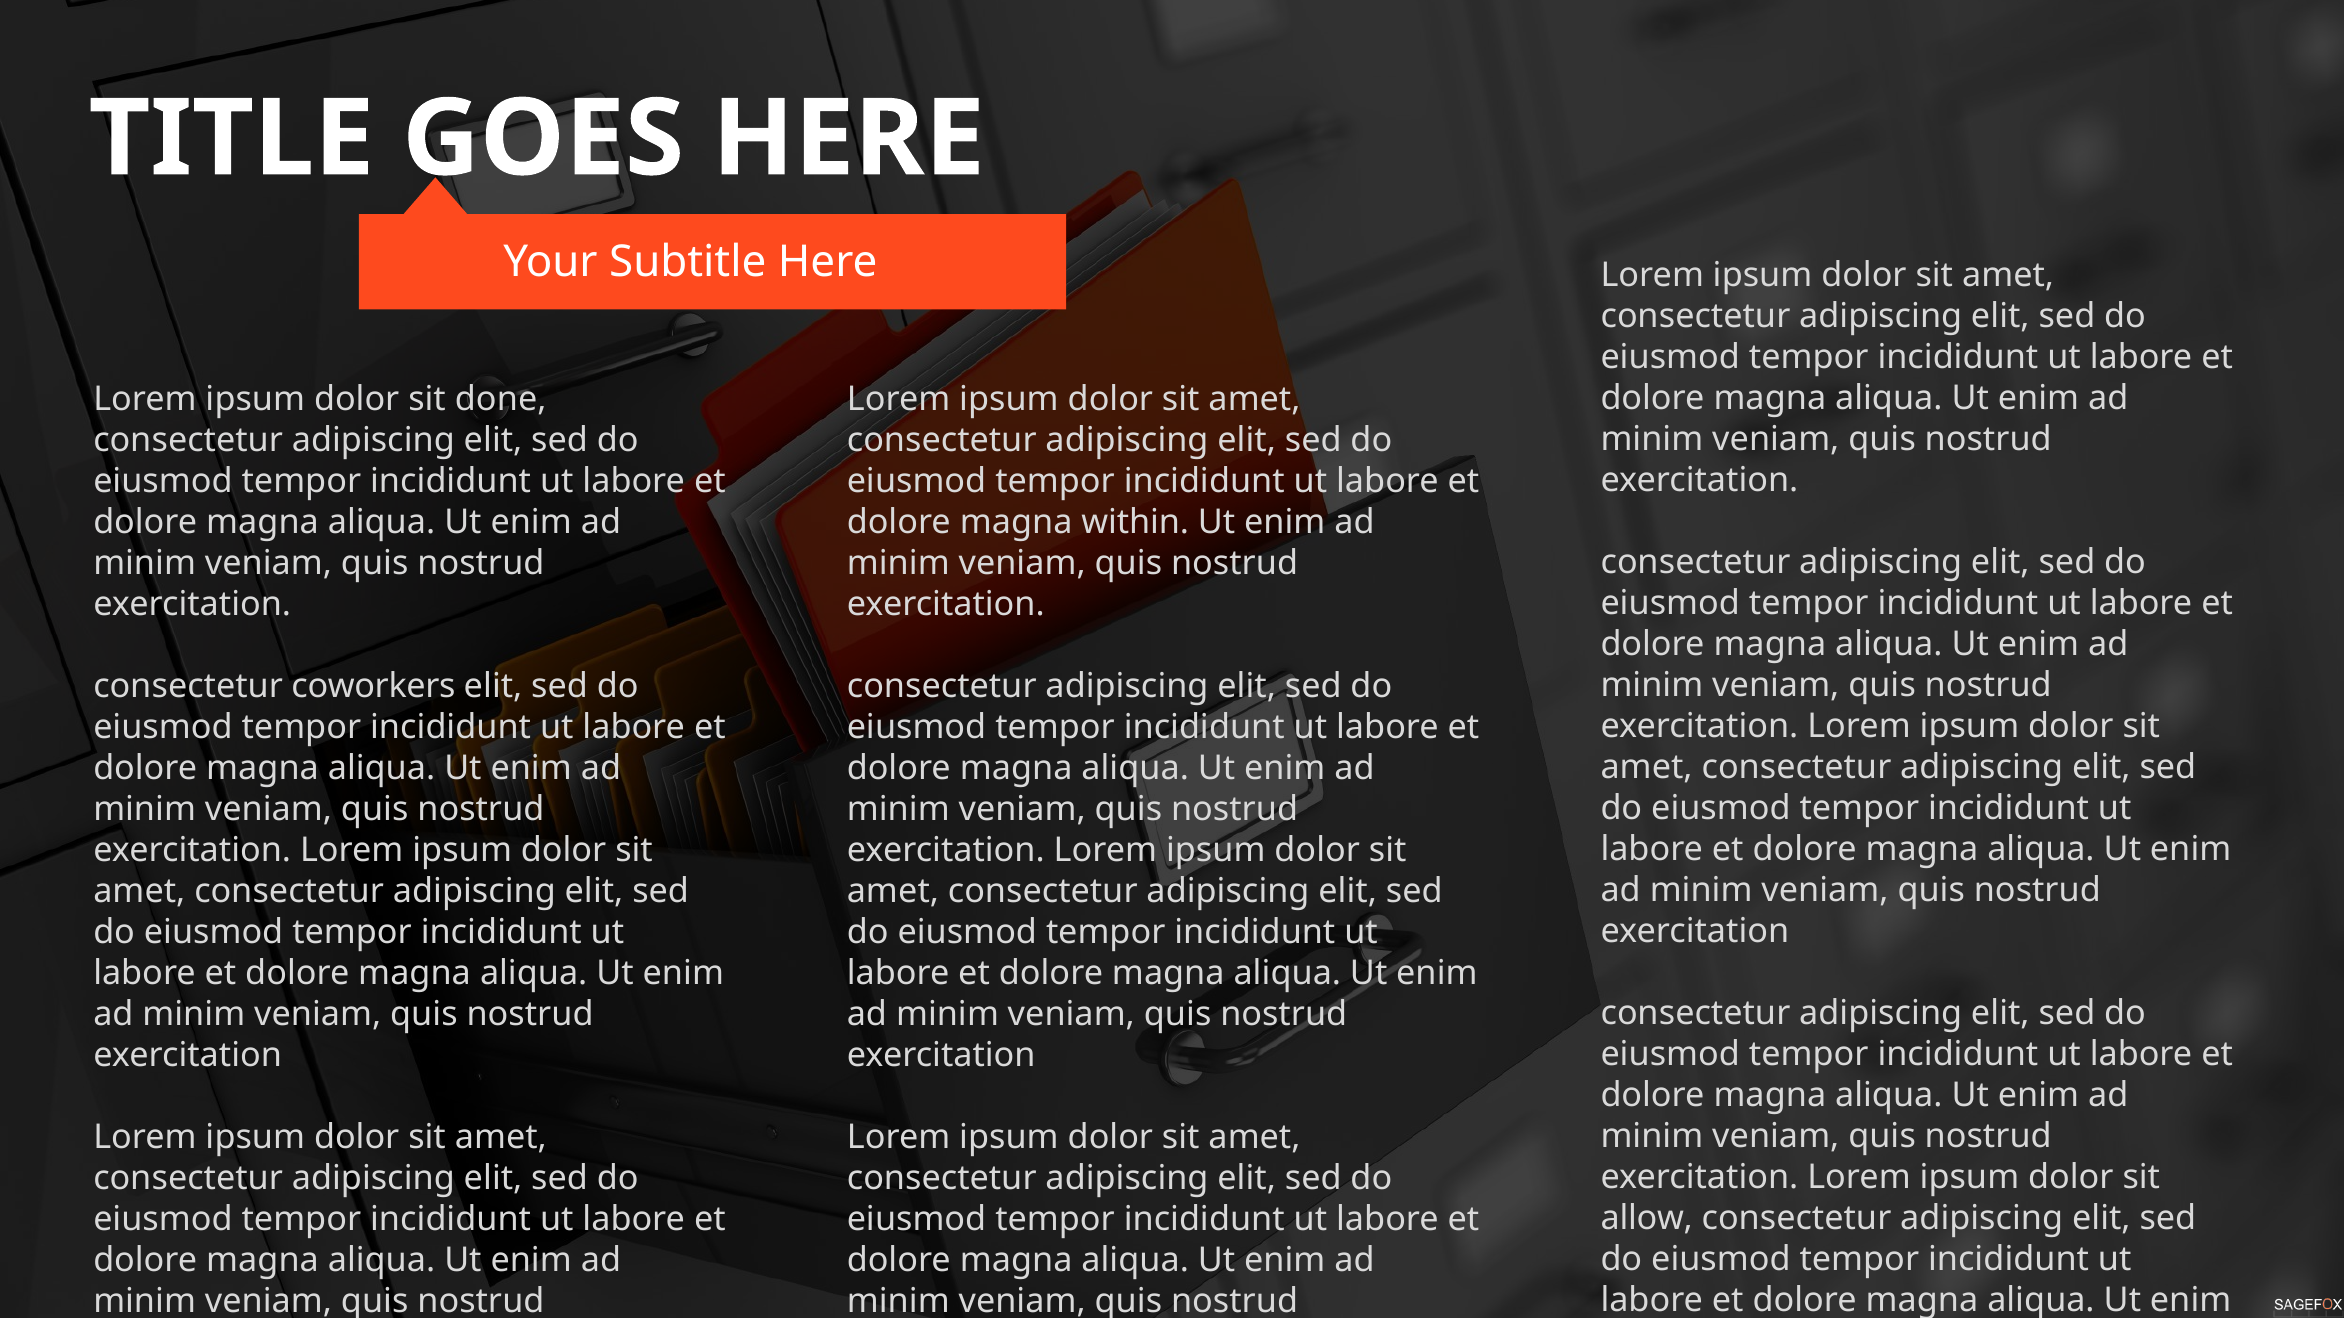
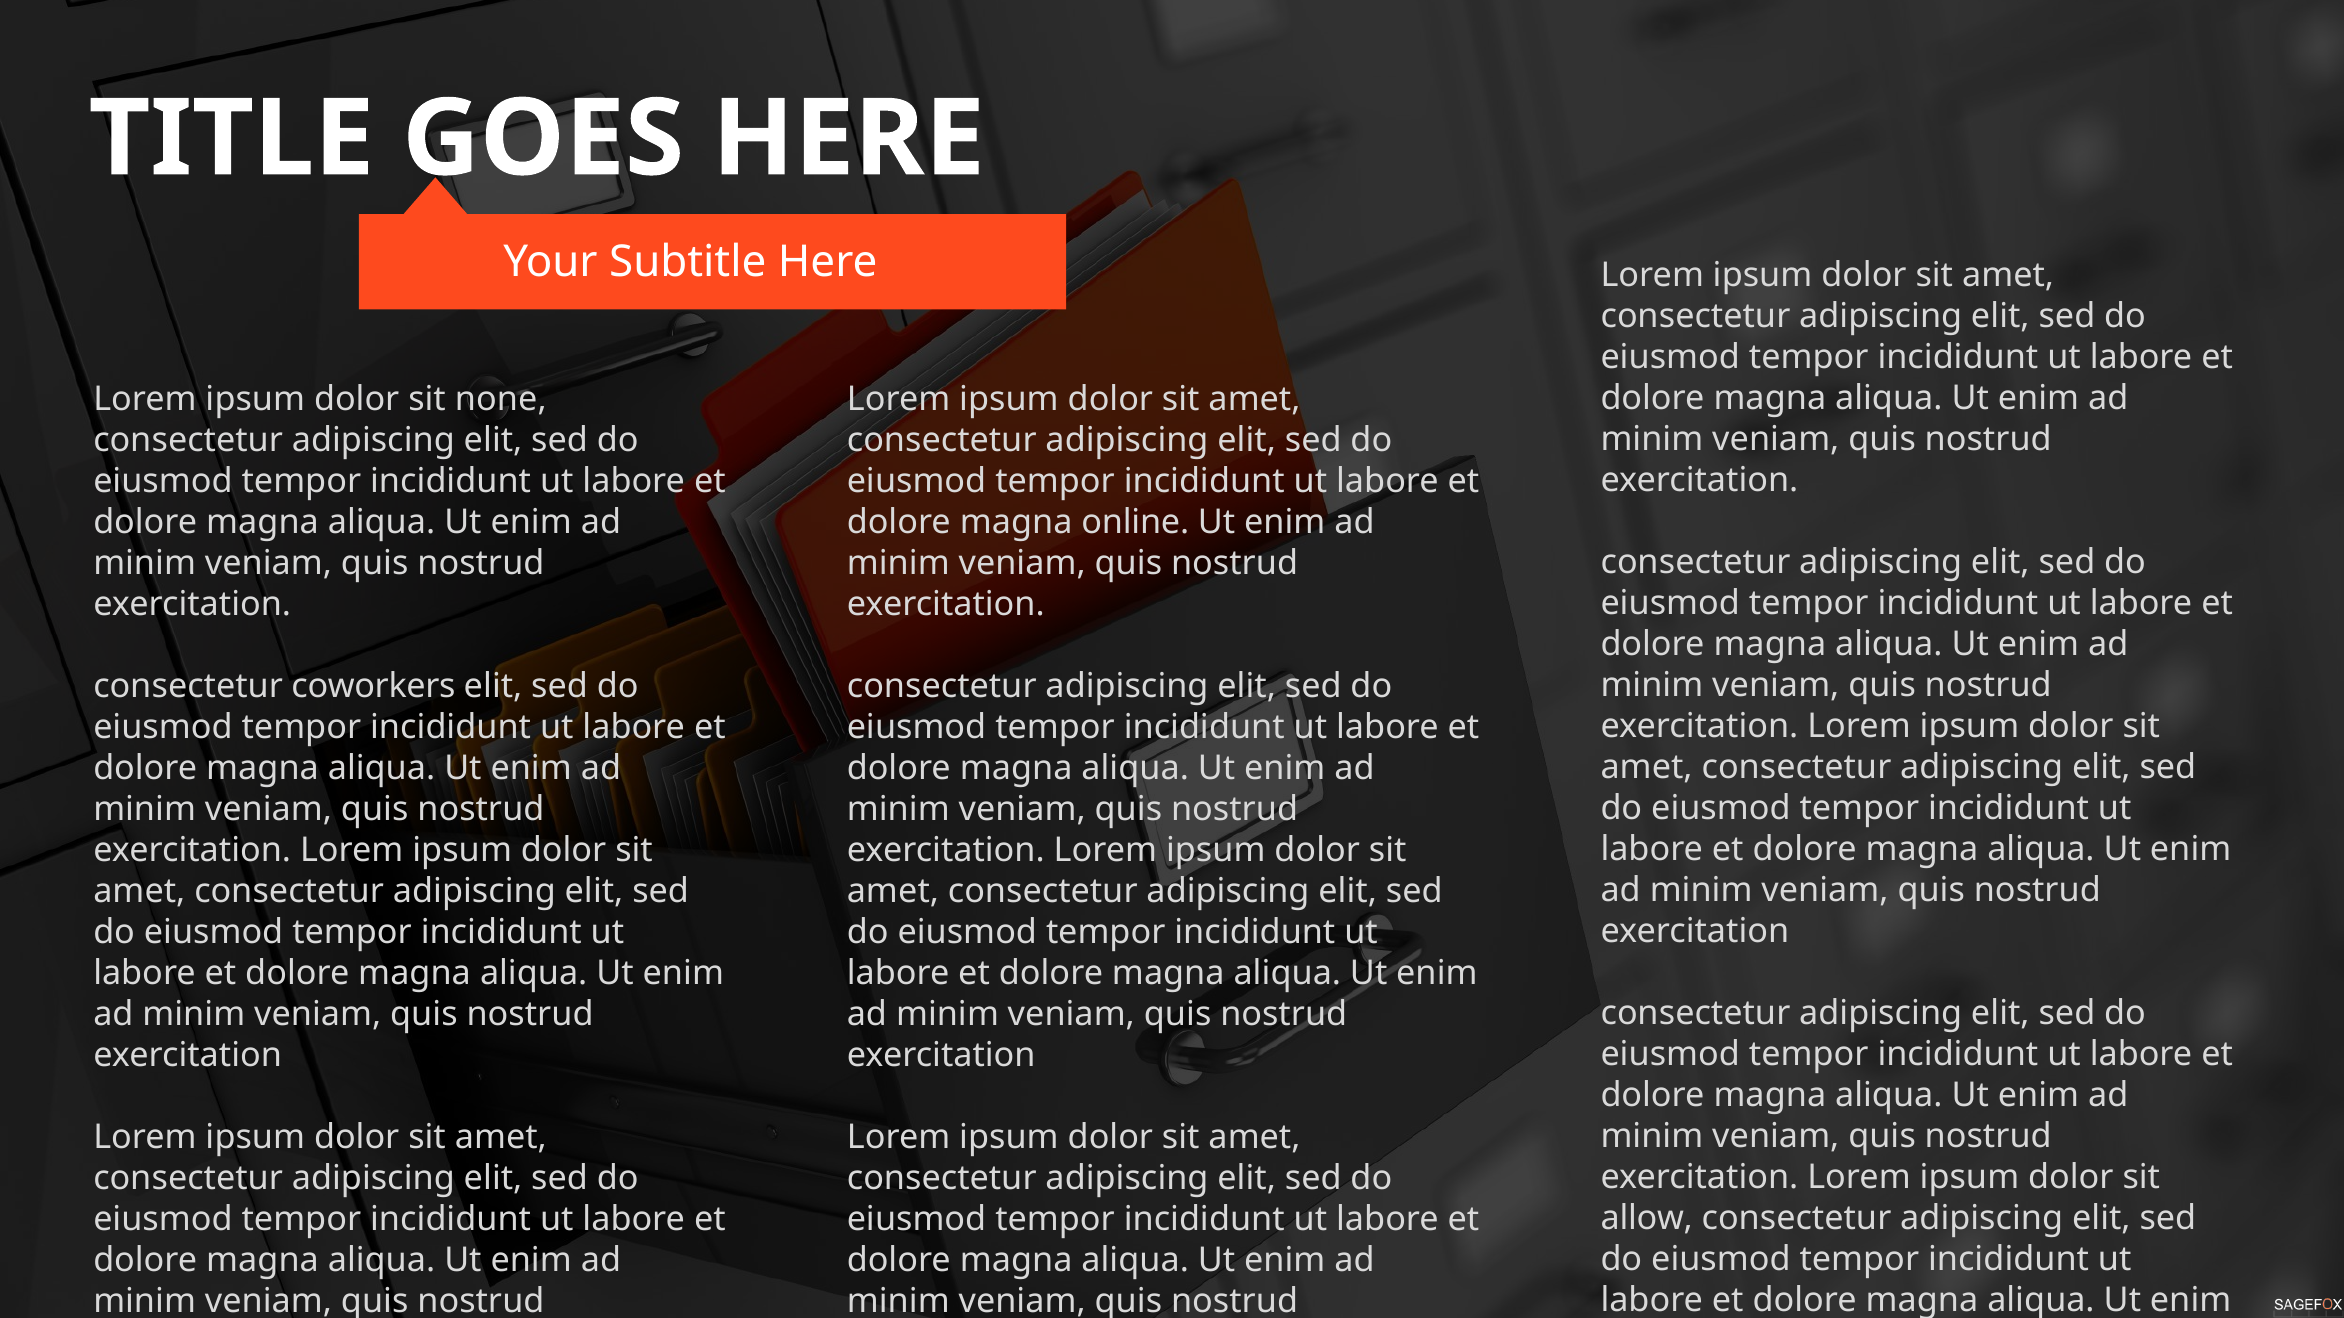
done: done -> none
within: within -> online
